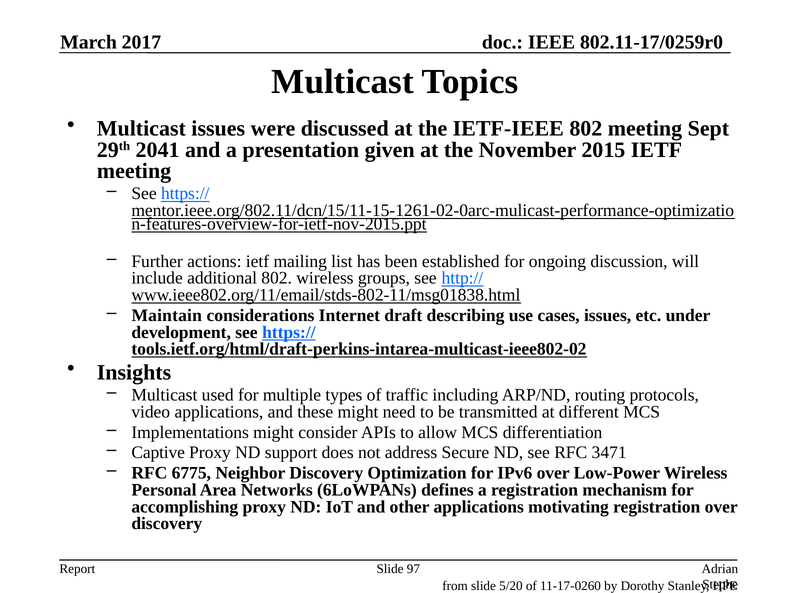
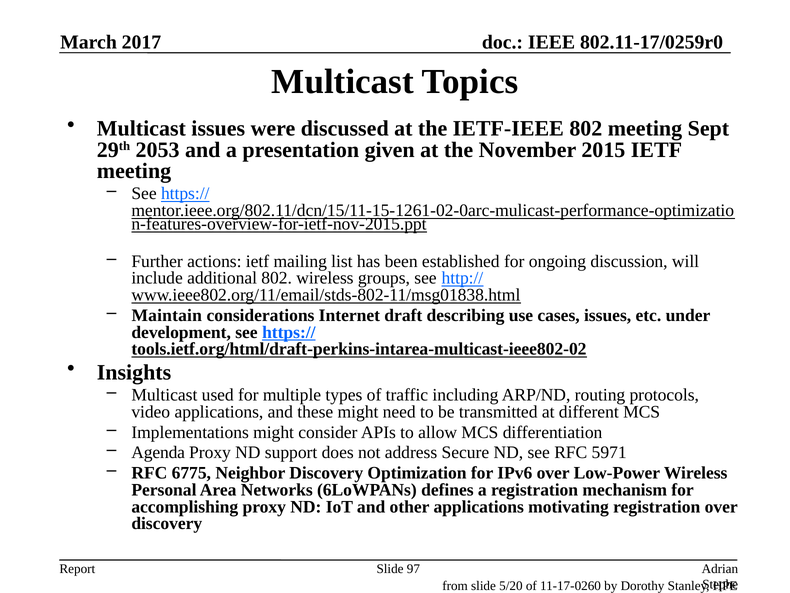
2041: 2041 -> 2053
Captive: Captive -> Agenda
3471: 3471 -> 5971
